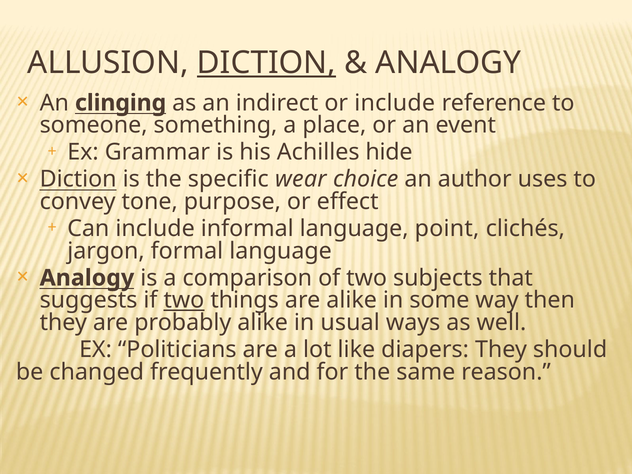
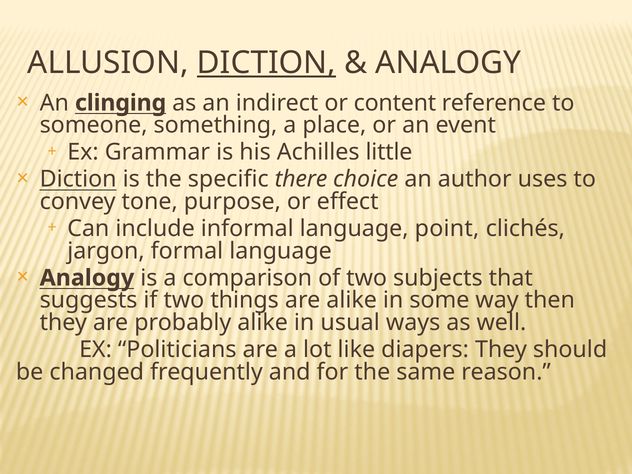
or include: include -> content
hide: hide -> little
wear: wear -> there
two at (184, 300) underline: present -> none
